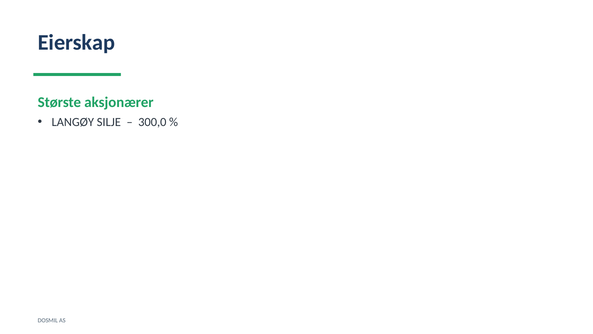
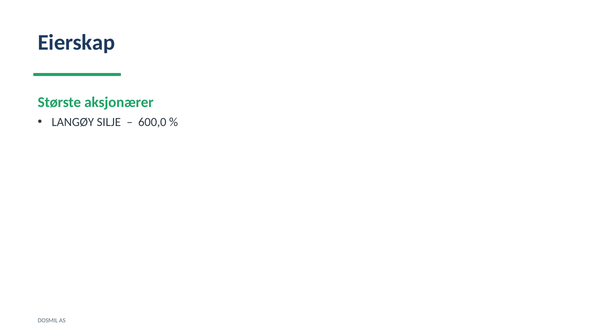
300,0: 300,0 -> 600,0
